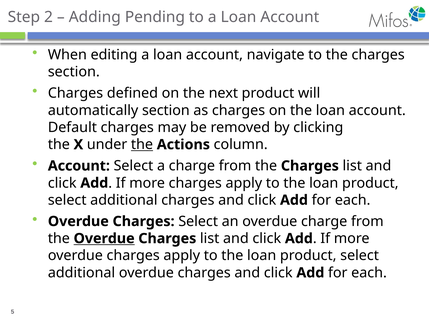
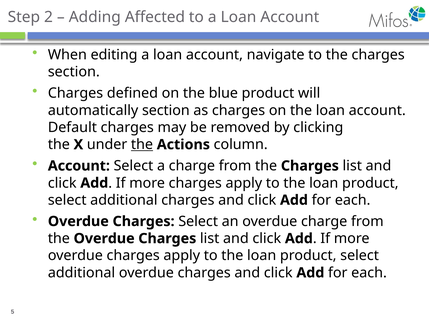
Pending: Pending -> Affected
next: next -> blue
Overdue at (104, 239) underline: present -> none
